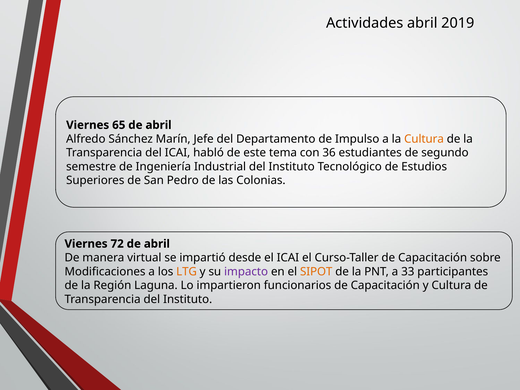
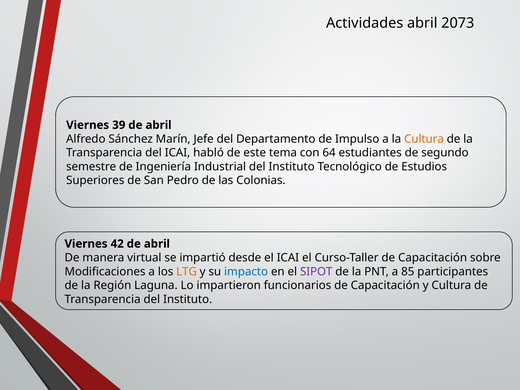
2019: 2019 -> 2073
65: 65 -> 39
36: 36 -> 64
72: 72 -> 42
impacto colour: purple -> blue
SIPOT colour: orange -> purple
33: 33 -> 85
